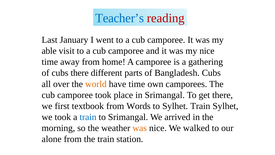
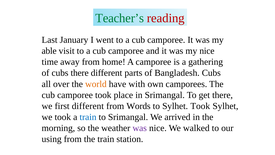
Teacher’s colour: blue -> green
have time: time -> with
first textbook: textbook -> different
Sylhet Train: Train -> Took
was at (140, 128) colour: orange -> purple
alone: alone -> using
